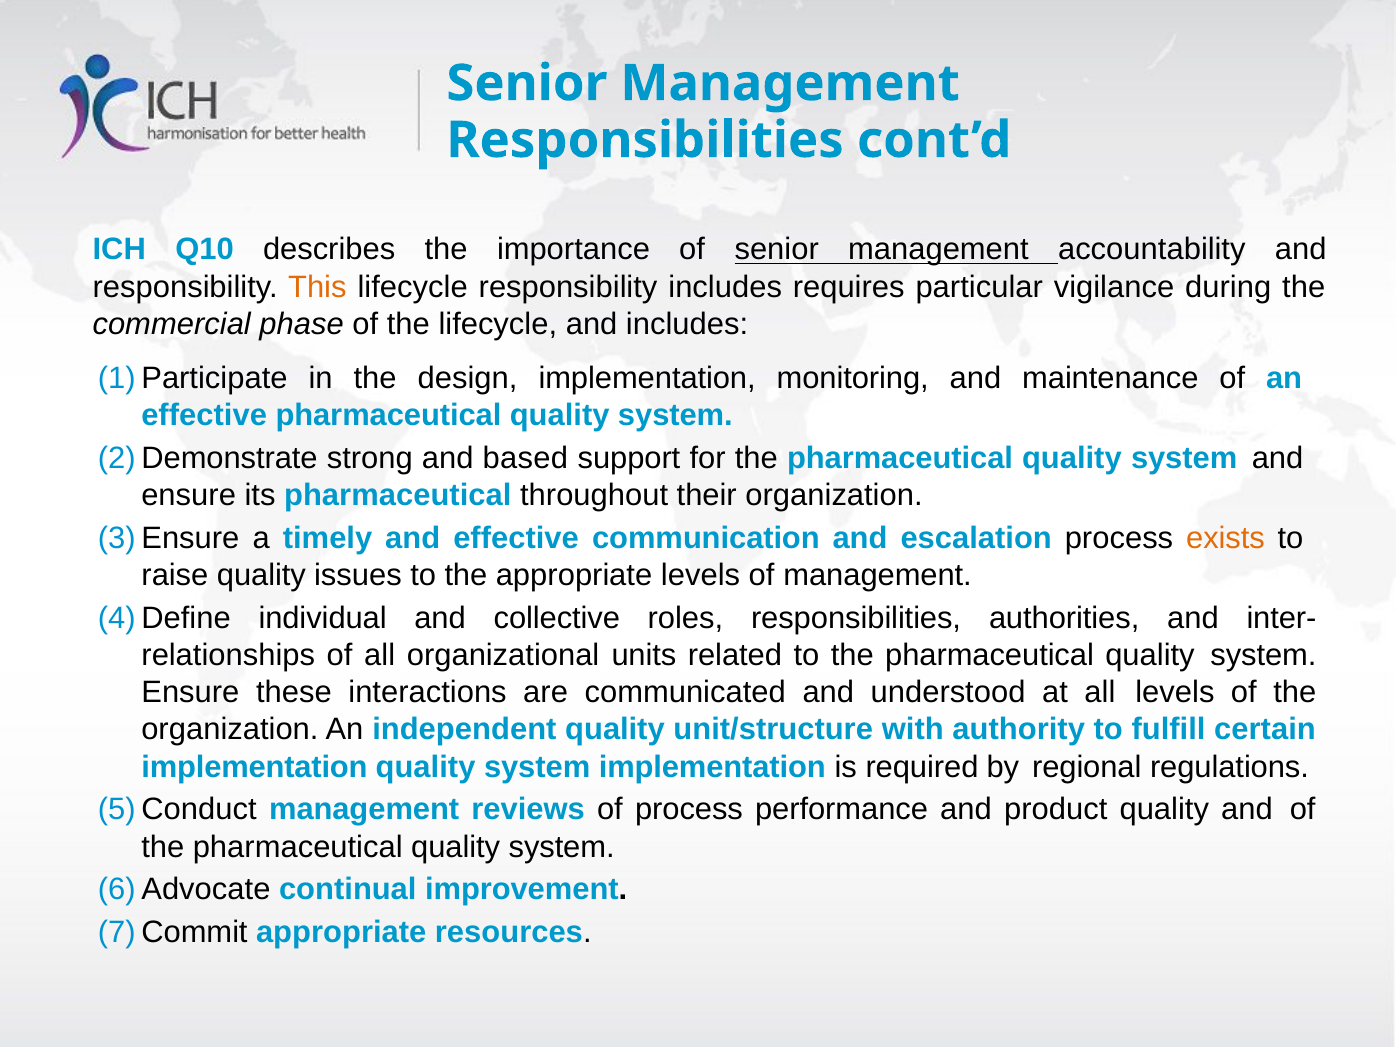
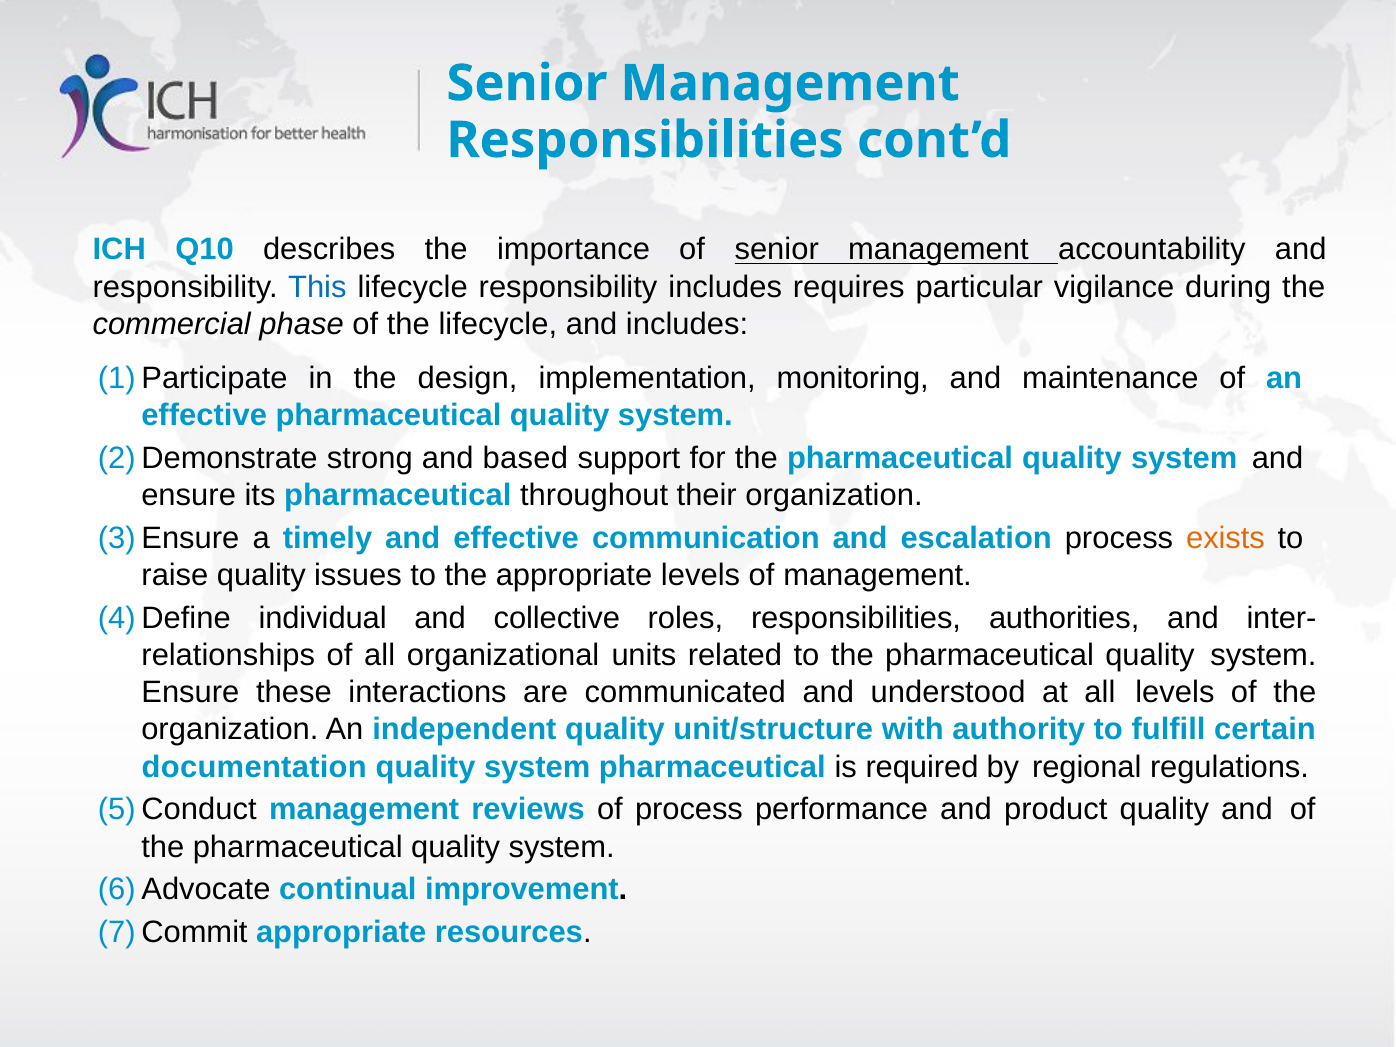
This colour: orange -> blue
implementation at (254, 767): implementation -> documentation
system implementation: implementation -> pharmaceutical
